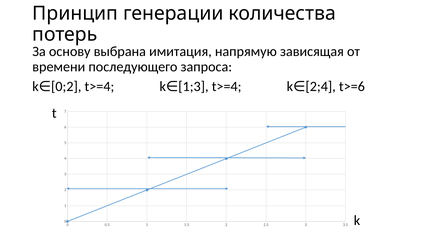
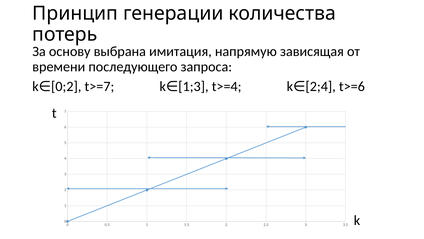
t>=4 at (99, 86): t>=4 -> t>=7
